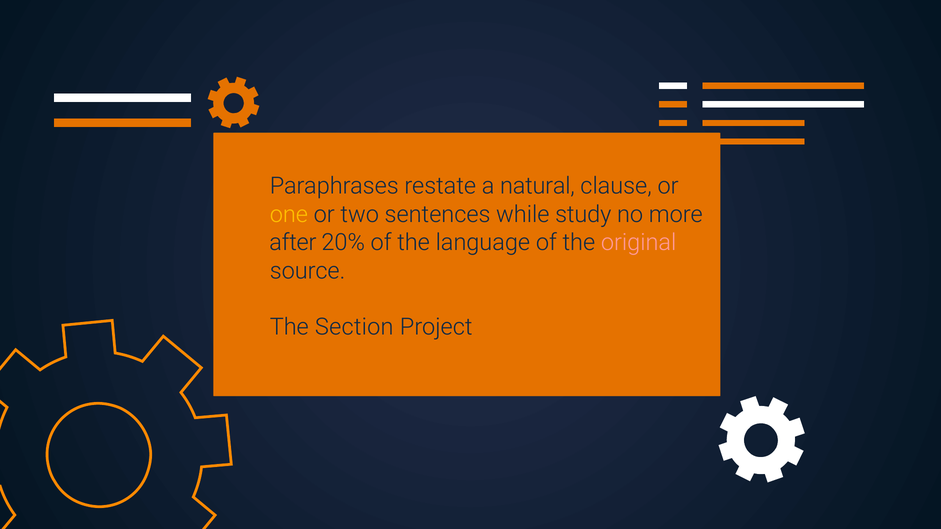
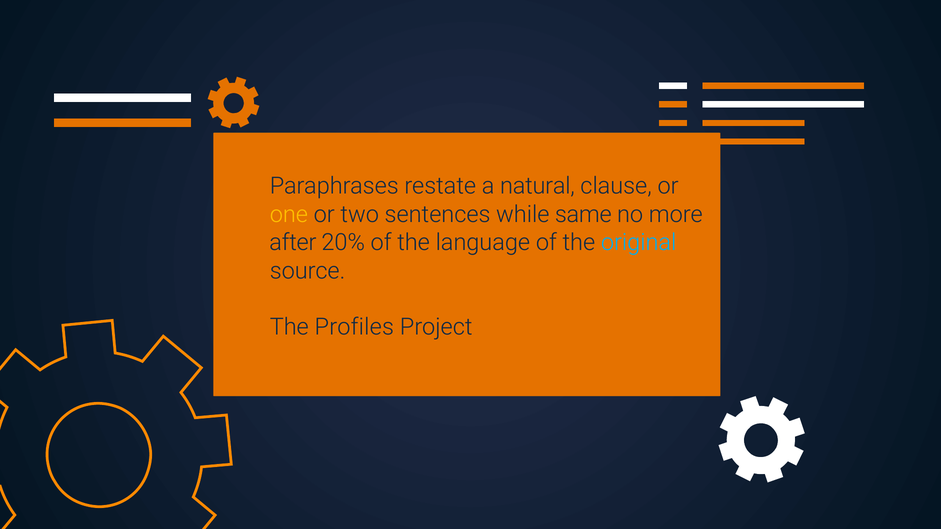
study: study -> same
original colour: pink -> light blue
Section: Section -> Profiles
